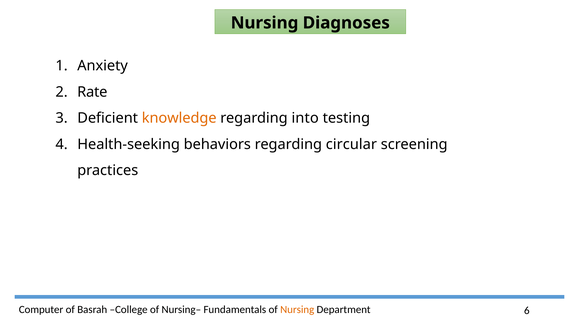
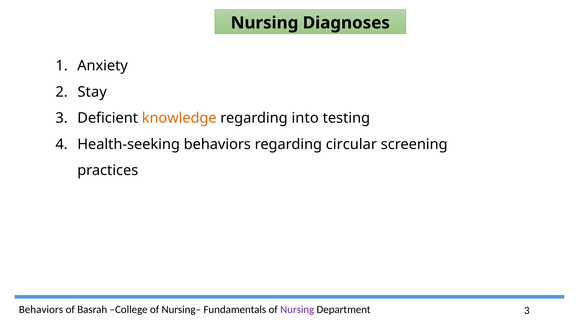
Rate: Rate -> Stay
Computer at (41, 310): Computer -> Behaviors
Nursing at (297, 310) colour: orange -> purple
Department 6: 6 -> 3
